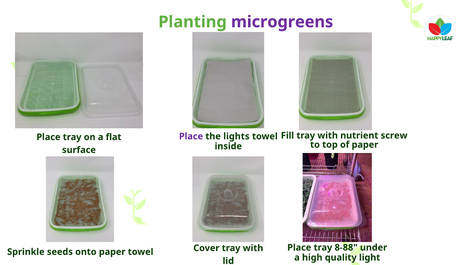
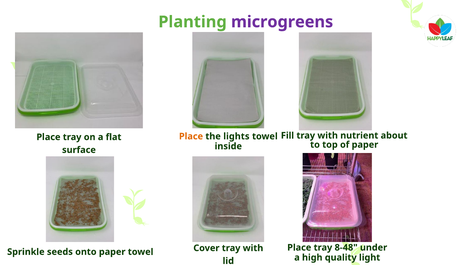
screw: screw -> about
Place at (191, 136) colour: purple -> orange
8-88: 8-88 -> 8-48
